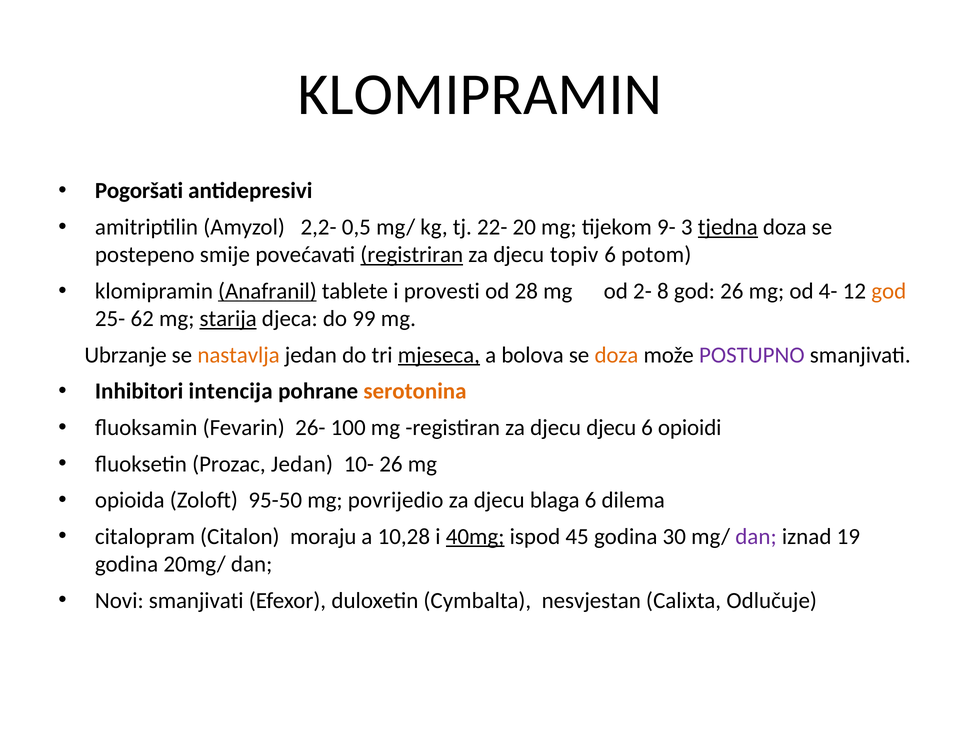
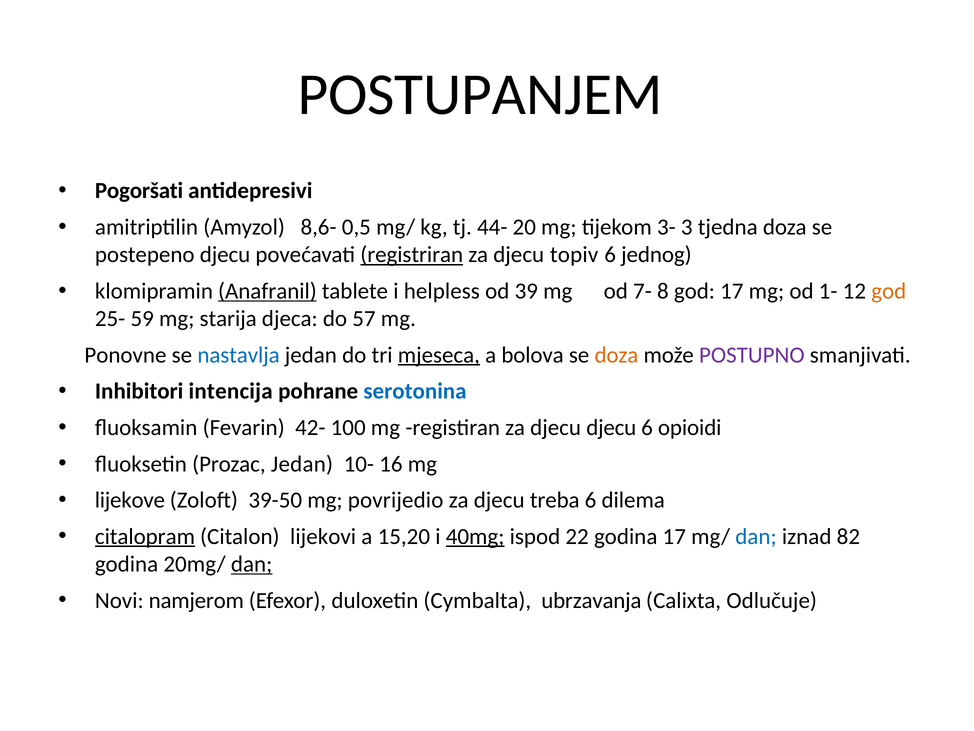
KLOMIPRAMIN at (480, 94): KLOMIPRAMIN -> POSTUPANJEM
2,2-: 2,2- -> 8,6-
22-: 22- -> 44-
9-: 9- -> 3-
tjedna underline: present -> none
postepeno smije: smije -> djecu
potom: potom -> jednog
provesti: provesti -> helpless
28: 28 -> 39
2-: 2- -> 7-
god 26: 26 -> 17
4-: 4- -> 1-
62: 62 -> 59
starija underline: present -> none
99: 99 -> 57
Ubrzanje: Ubrzanje -> Ponovne
nastavlja colour: orange -> blue
serotonina colour: orange -> blue
26-: 26- -> 42-
10- 26: 26 -> 16
opioida: opioida -> lijekove
95-50: 95-50 -> 39-50
blaga: blaga -> treba
citalopram underline: none -> present
moraju: moraju -> lijekovi
10,28: 10,28 -> 15,20
45: 45 -> 22
godina 30: 30 -> 17
dan at (756, 536) colour: purple -> blue
19: 19 -> 82
dan at (252, 564) underline: none -> present
Novi smanjivati: smanjivati -> namjerom
nesvjestan: nesvjestan -> ubrzavanja
